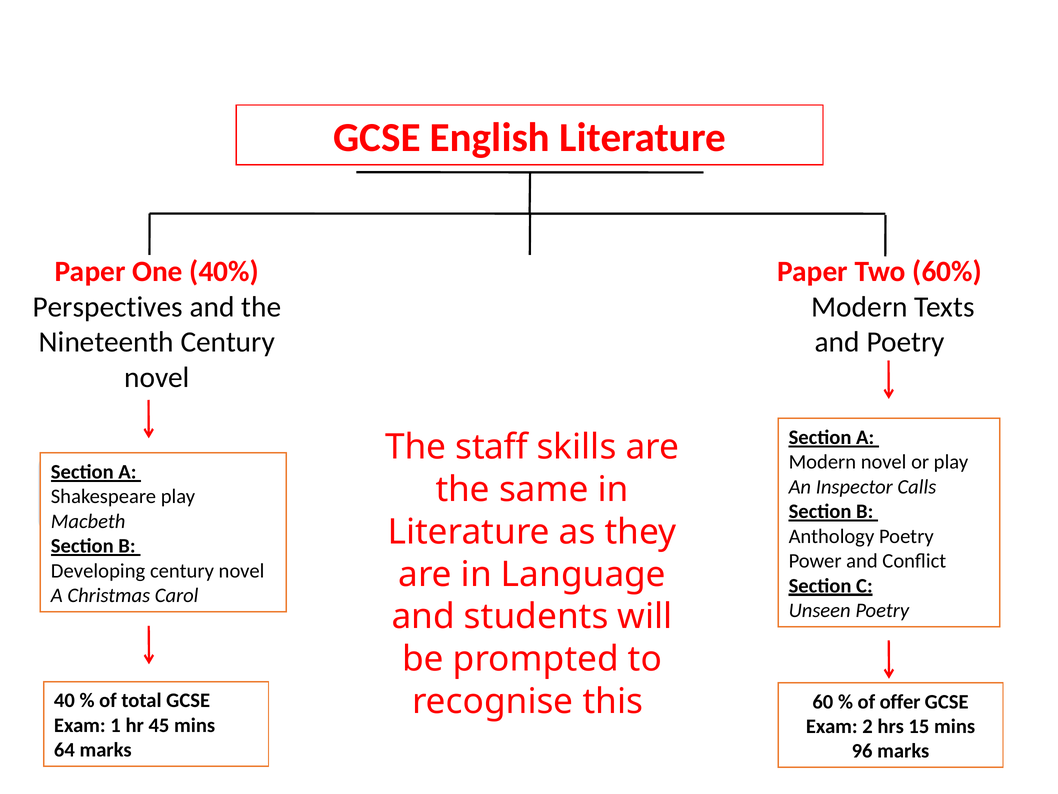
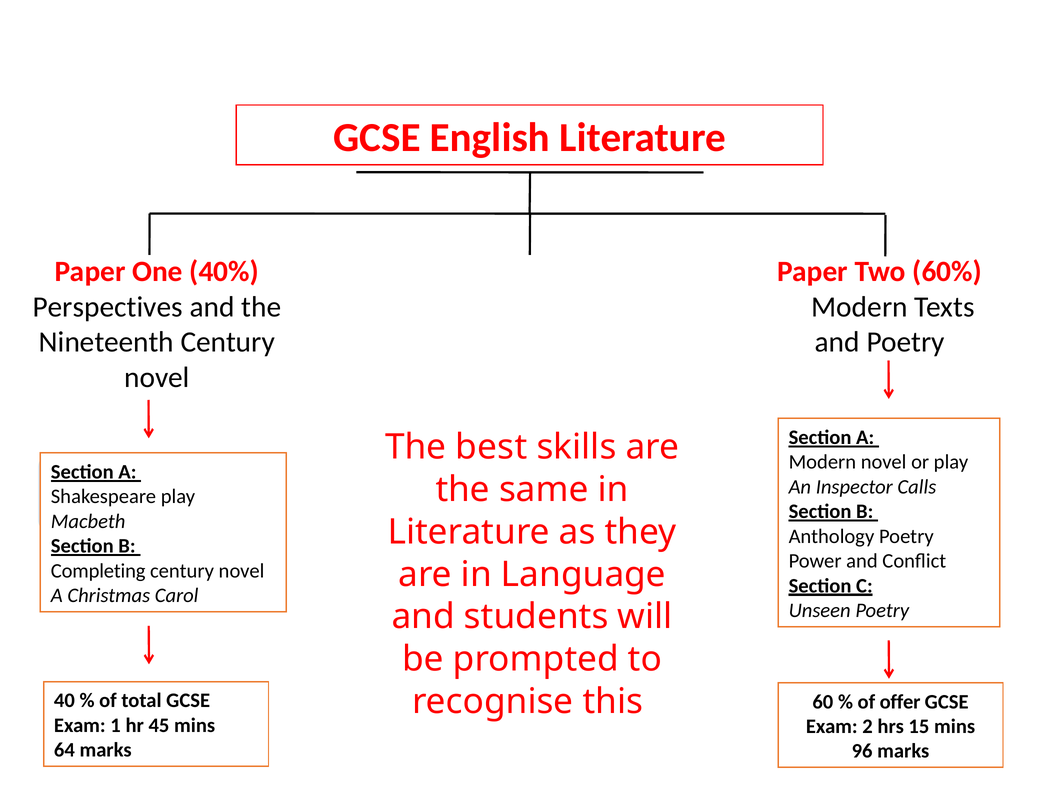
staff: staff -> best
Developing: Developing -> Completing
